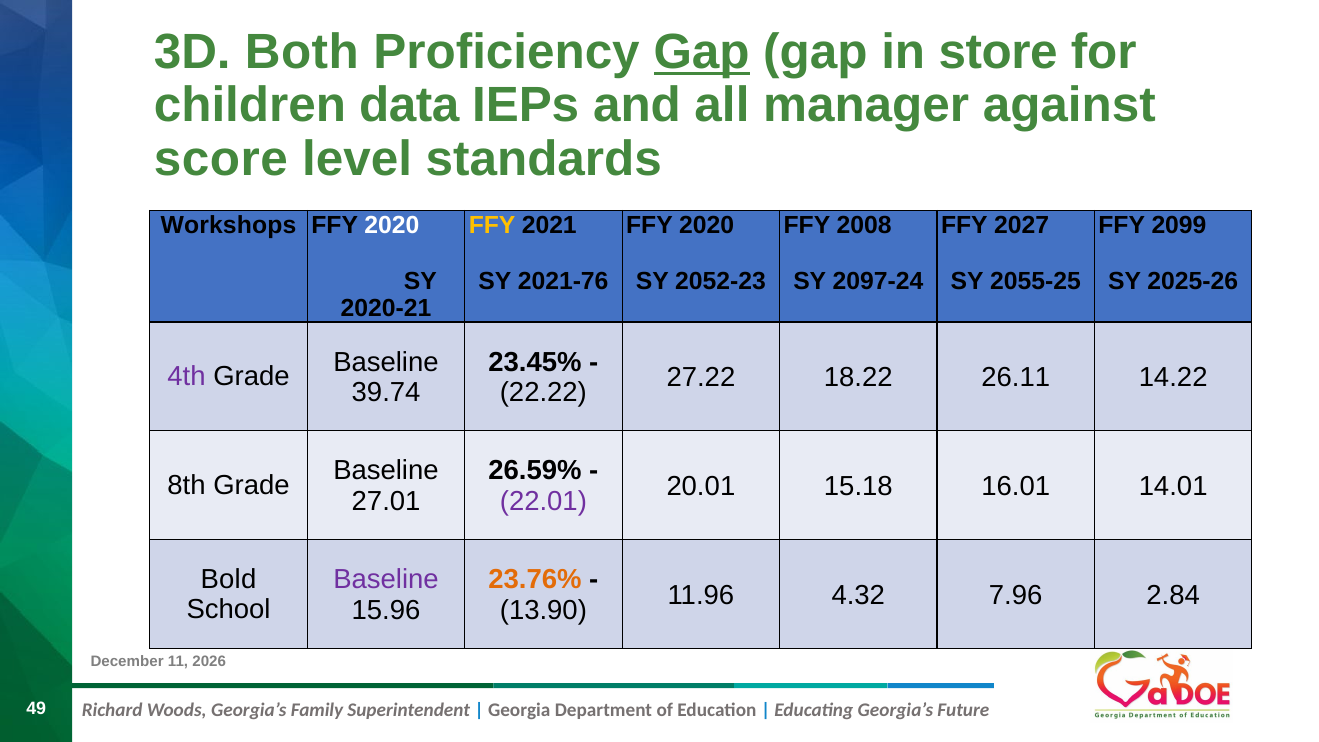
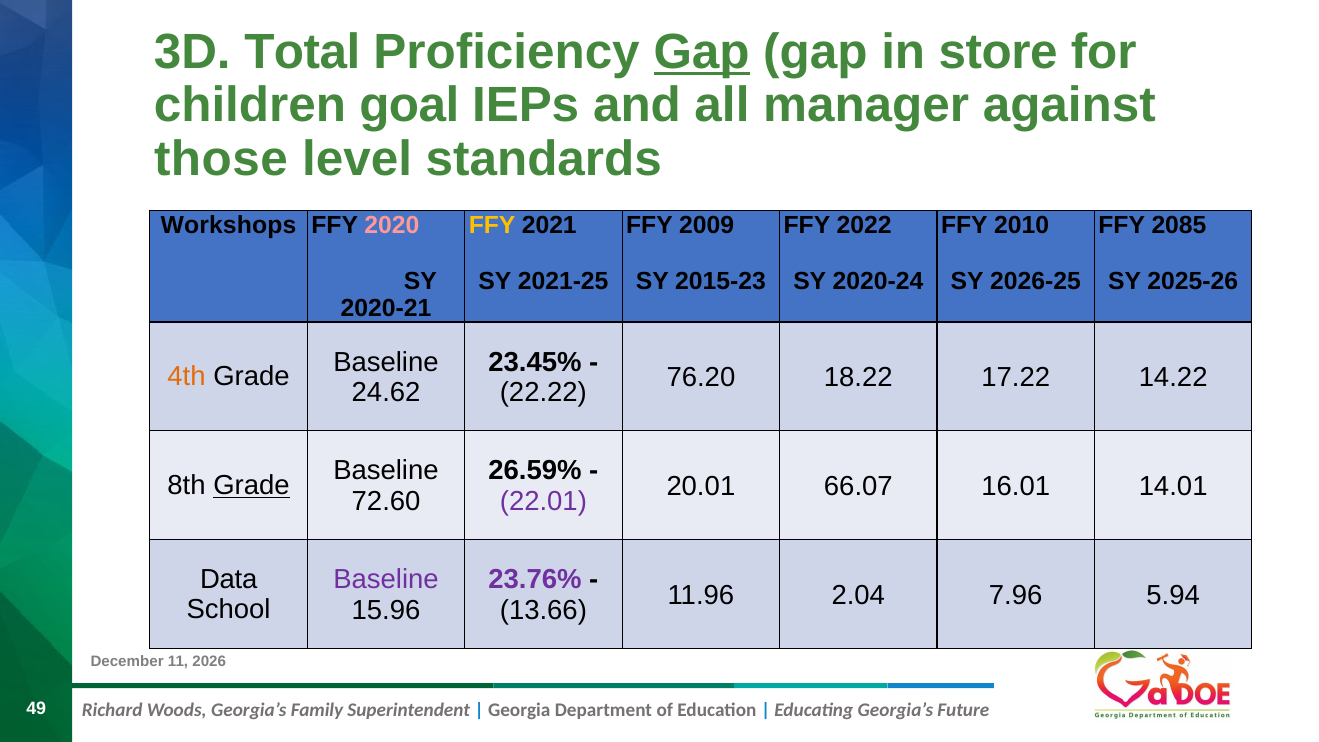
Both: Both -> Total
data: data -> goal
score: score -> those
2020 at (392, 225) colour: white -> pink
2020 at (707, 225): 2020 -> 2009
2008: 2008 -> 2022
2027: 2027 -> 2010
2099: 2099 -> 2085
2021-76: 2021-76 -> 2021-25
2052-23: 2052-23 -> 2015-23
2097-24: 2097-24 -> 2020-24
2055-25: 2055-25 -> 2026-25
4th colour: purple -> orange
27.22: 27.22 -> 76.20
26.11: 26.11 -> 17.22
39.74: 39.74 -> 24.62
Grade at (251, 486) underline: none -> present
15.18: 15.18 -> 66.07
27.01: 27.01 -> 72.60
Bold: Bold -> Data
23.76% colour: orange -> purple
4.32: 4.32 -> 2.04
2.84: 2.84 -> 5.94
13.90: 13.90 -> 13.66
